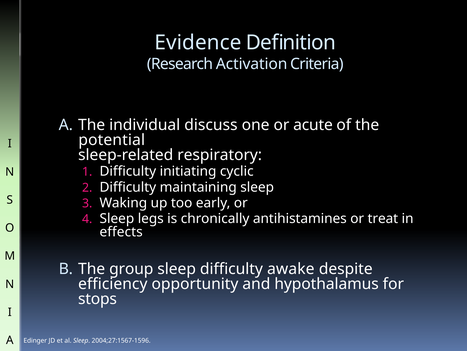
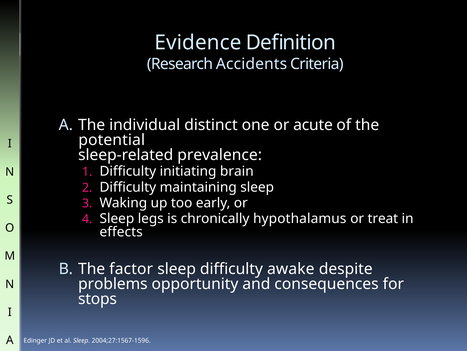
Activation: Activation -> Accidents
discuss: discuss -> distinct
respiratory: respiratory -> prevalence
cyclic: cyclic -> brain
antihistamines: antihistamines -> hypothalamus
group: group -> factor
efficiency: efficiency -> problems
hypothalamus: hypothalamus -> consequences
